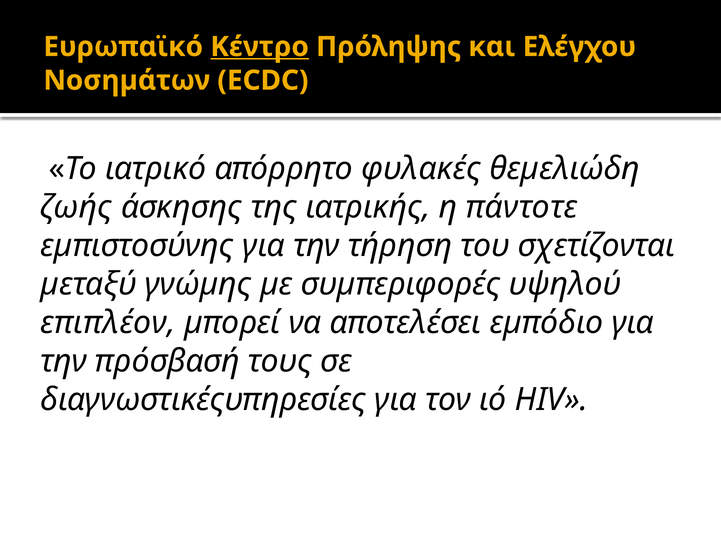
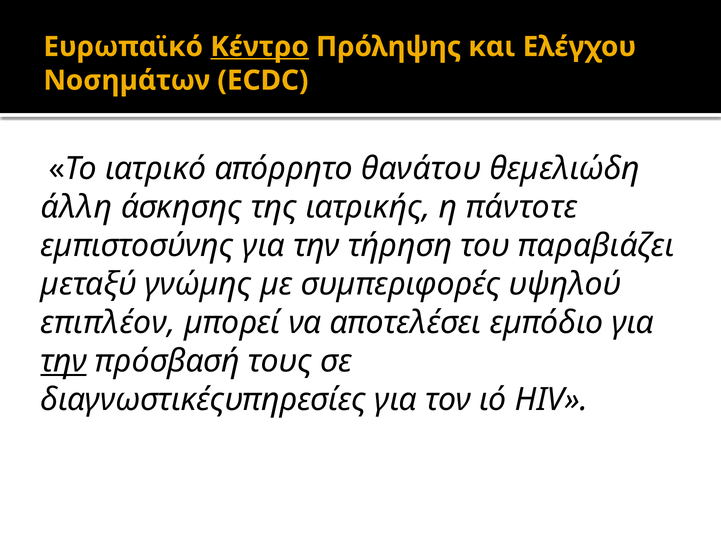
φυλακές: φυλακές -> θανάτου
ζωής: ζωής -> άλλη
σχετίζονται: σχετίζονται -> παραβιάζει
την at (64, 361) underline: none -> present
